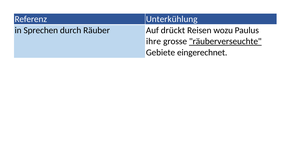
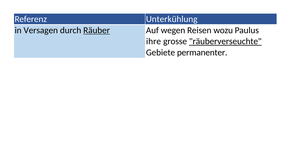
Sprechen: Sprechen -> Versagen
Räuber underline: none -> present
drückt: drückt -> wegen
eingerechnet: eingerechnet -> permanenter
